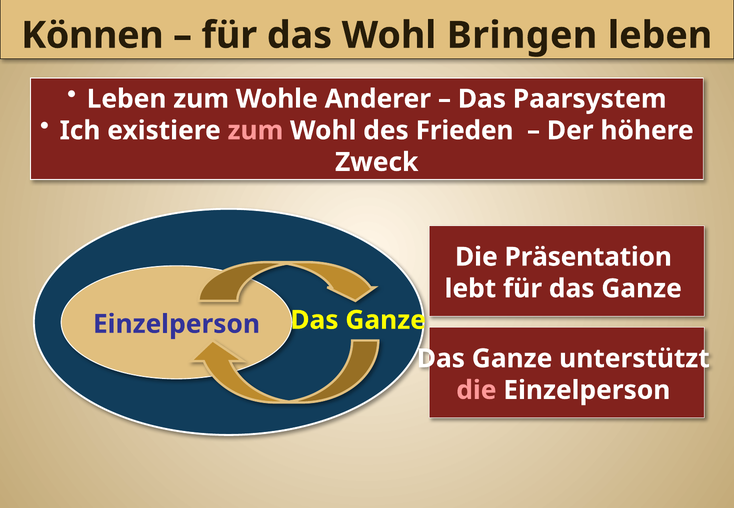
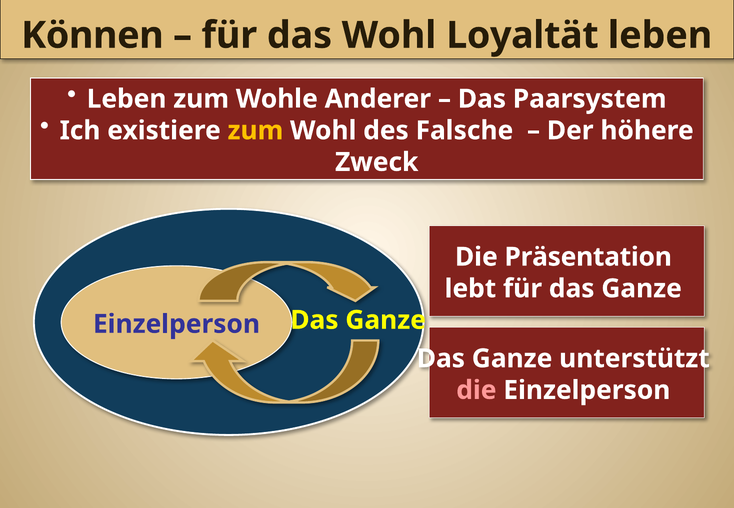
Bringen: Bringen -> Loyaltät
zum at (255, 131) colour: pink -> yellow
Frieden: Frieden -> Falsche
